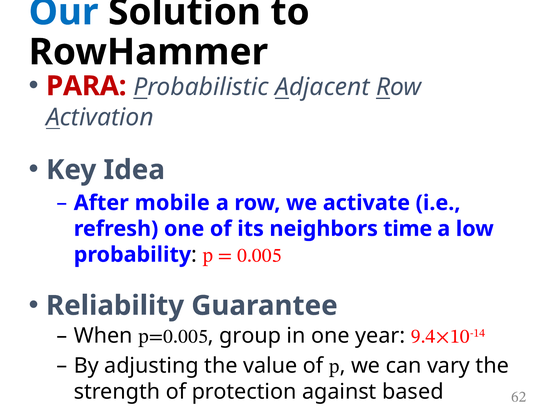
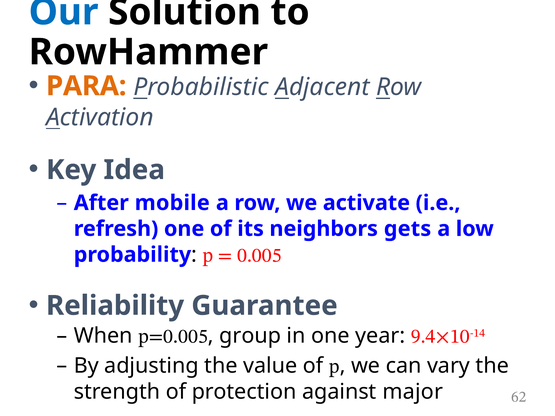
PARA colour: red -> orange
time: time -> gets
based: based -> major
